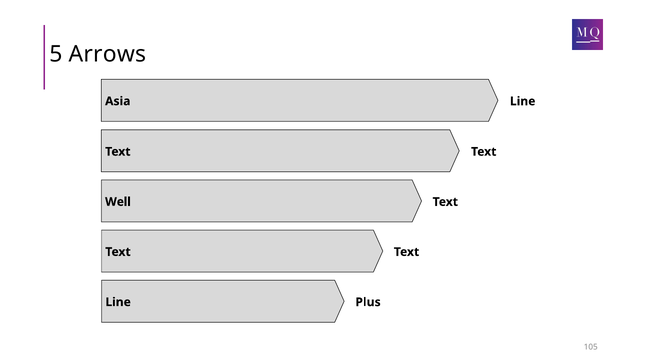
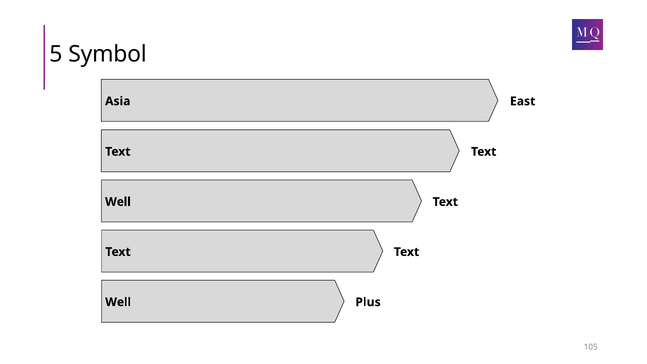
Arrows: Arrows -> Symbol
Line at (523, 101): Line -> East
Line at (118, 302): Line -> Well
